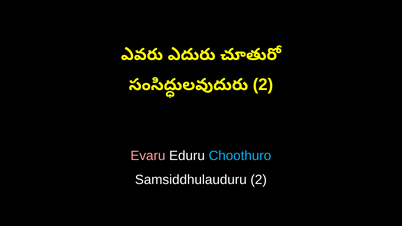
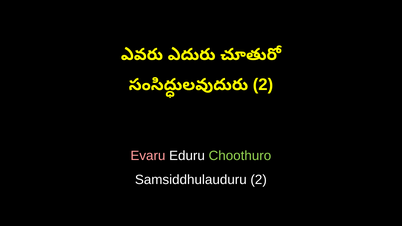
Choothuro colour: light blue -> light green
